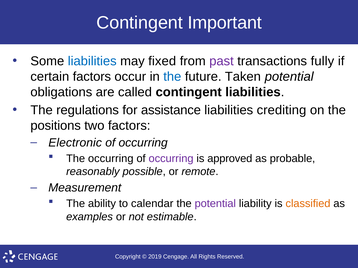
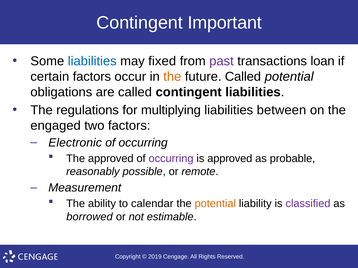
fully: fully -> loan
the at (172, 77) colour: blue -> orange
future Taken: Taken -> Called
assistance: assistance -> multiplying
crediting: crediting -> between
positions: positions -> engaged
The occurring: occurring -> approved
potential at (215, 204) colour: purple -> orange
classified colour: orange -> purple
examples: examples -> borrowed
